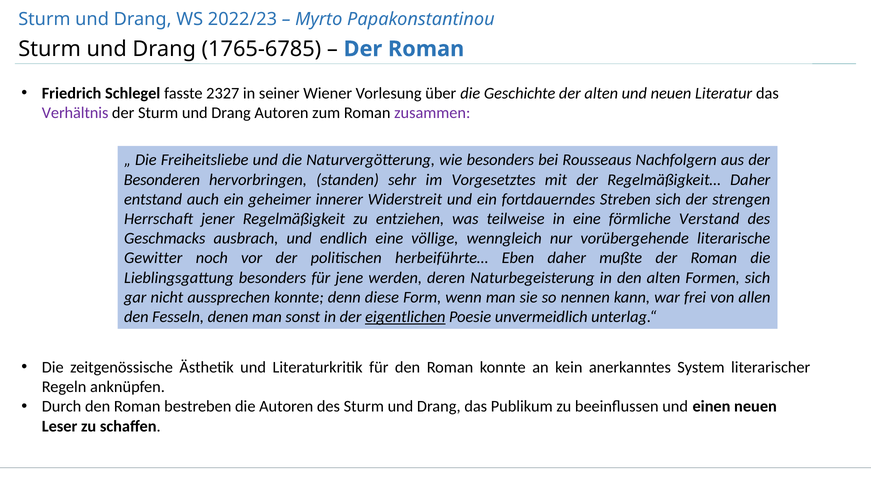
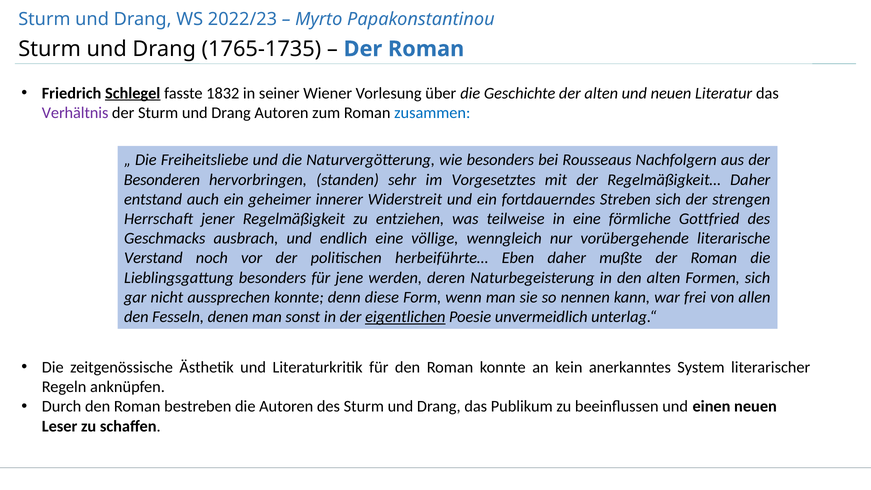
1765-6785: 1765-6785 -> 1765-1735
Schlegel underline: none -> present
2327: 2327 -> 1832
zusammen colour: purple -> blue
Verstand: Verstand -> Gottfried
Gewitter: Gewitter -> Verstand
